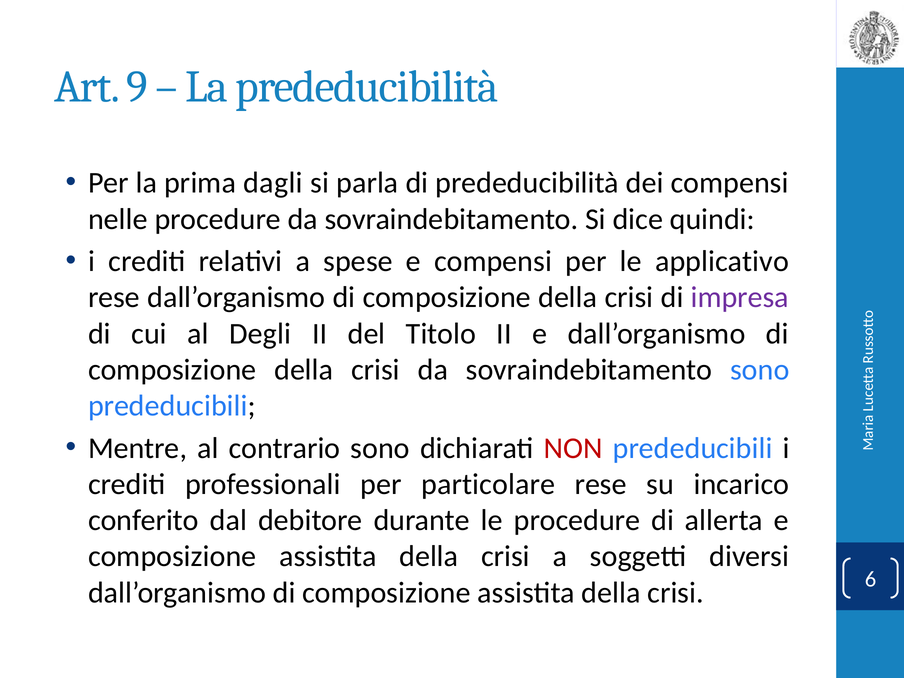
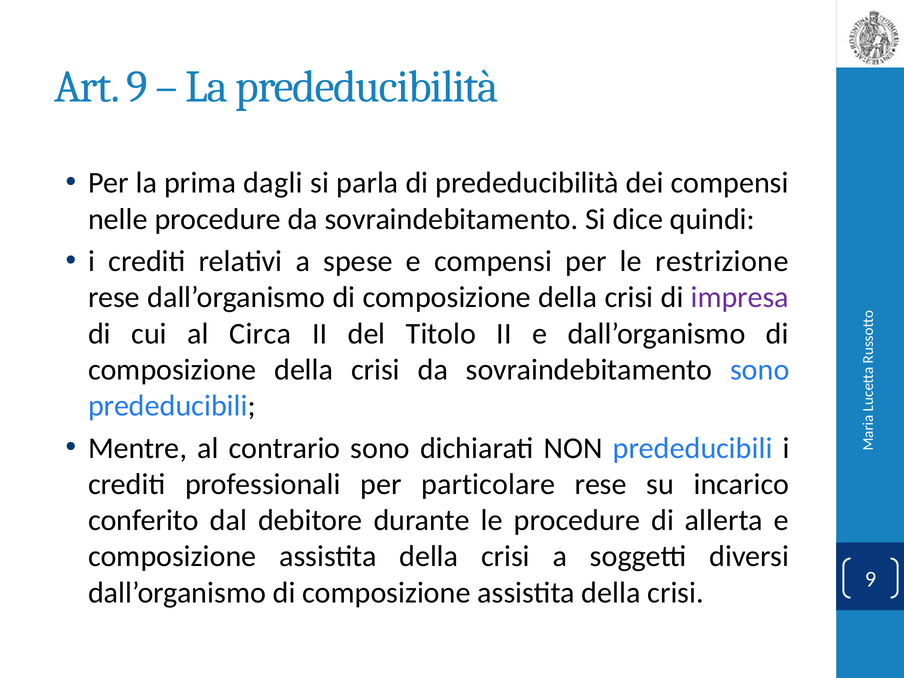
applicativo: applicativo -> restrizione
Degli: Degli -> Circa
NON colour: red -> black
crisi 6: 6 -> 9
